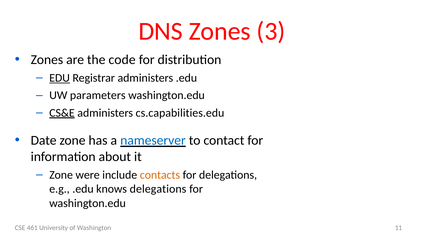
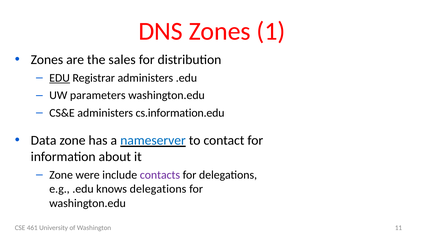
3: 3 -> 1
code: code -> sales
CS&E underline: present -> none
cs.capabilities.edu: cs.capabilities.edu -> cs.information.edu
Date: Date -> Data
contacts colour: orange -> purple
